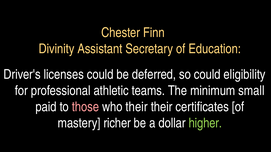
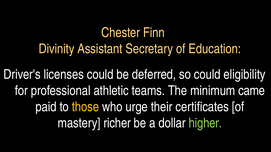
small: small -> came
those colour: pink -> yellow
who their: their -> urge
